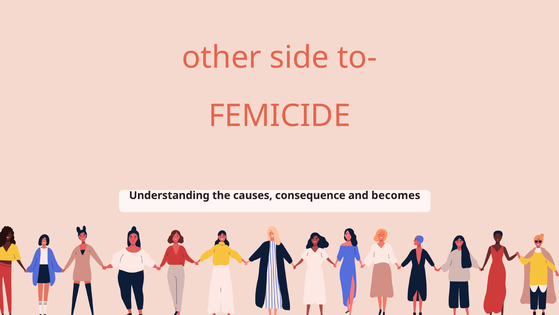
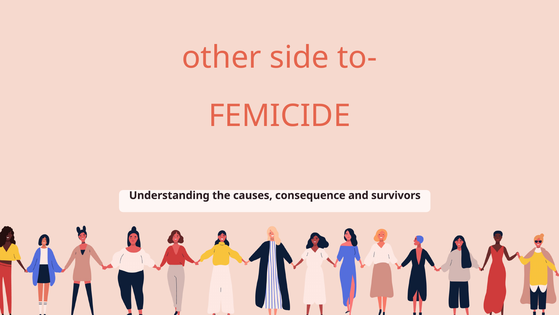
becomes: becomes -> survivors
